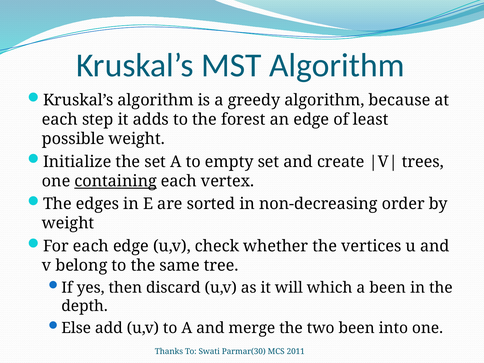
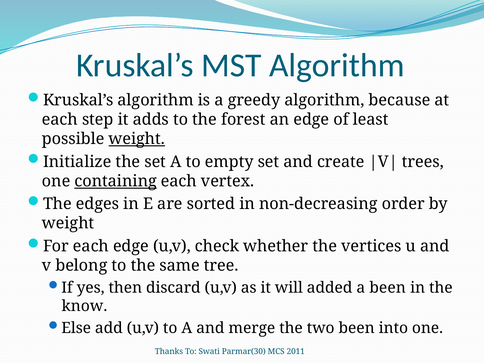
weight at (137, 139) underline: none -> present
which: which -> added
depth: depth -> know
